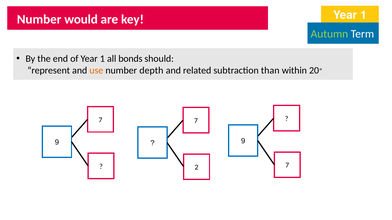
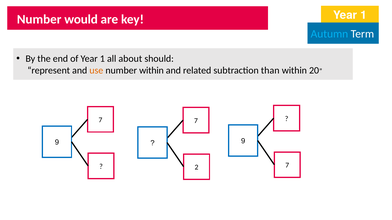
Autumn colour: light green -> light blue
bonds: bonds -> about
number depth: depth -> within
